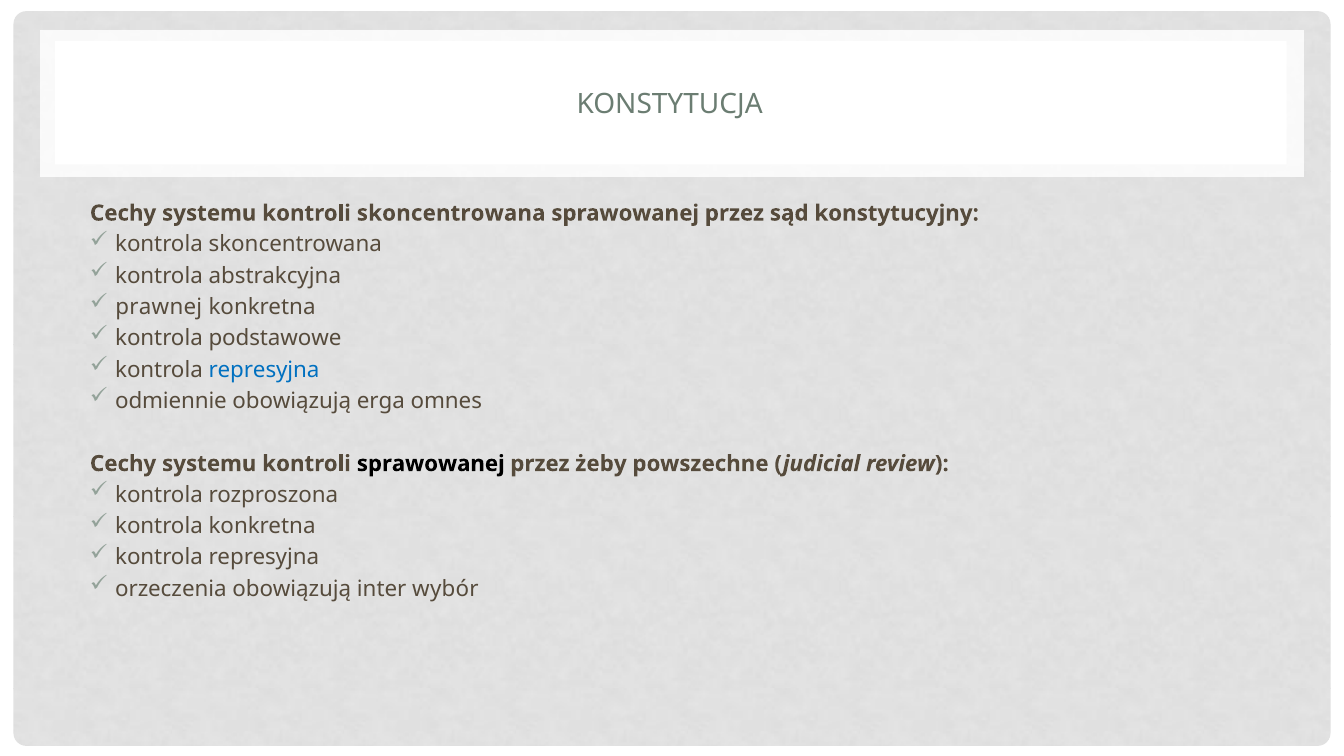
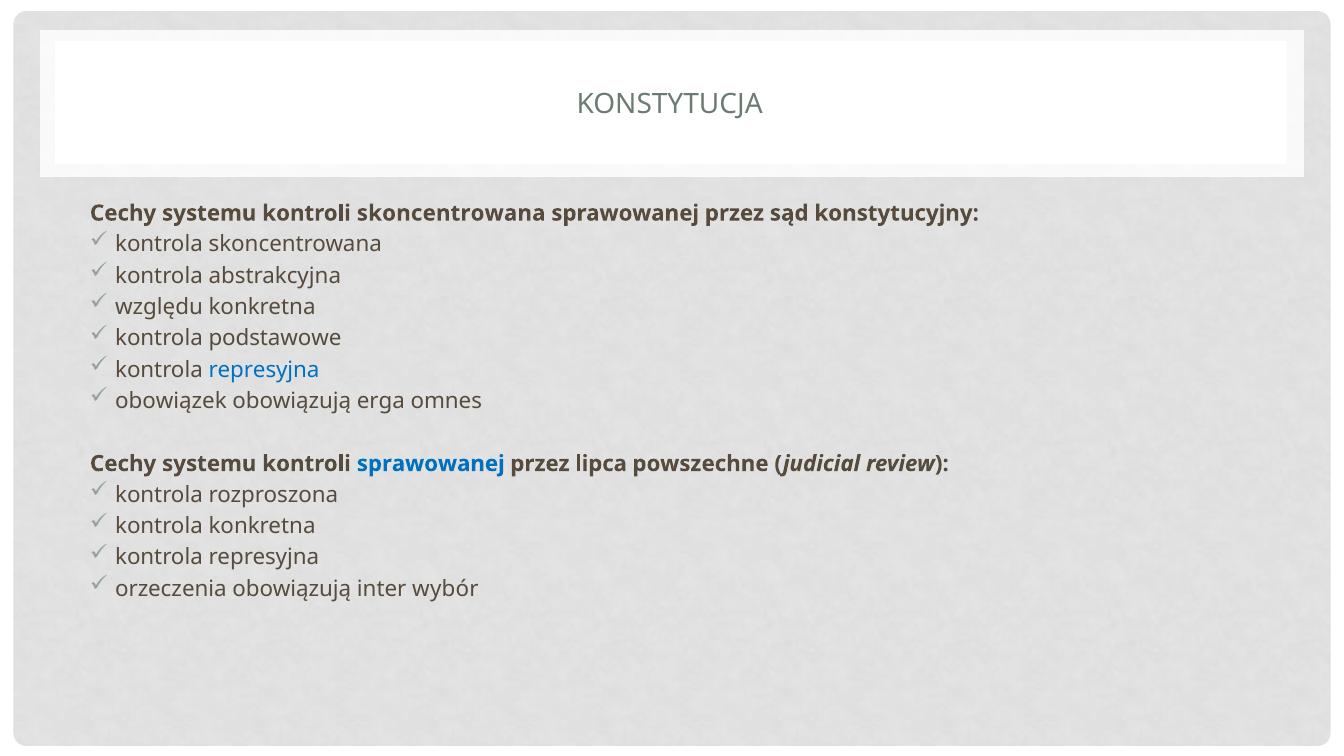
prawnej: prawnej -> względu
odmiennie: odmiennie -> obowiązek
sprawowanej at (431, 464) colour: black -> blue
żeby: żeby -> lipca
